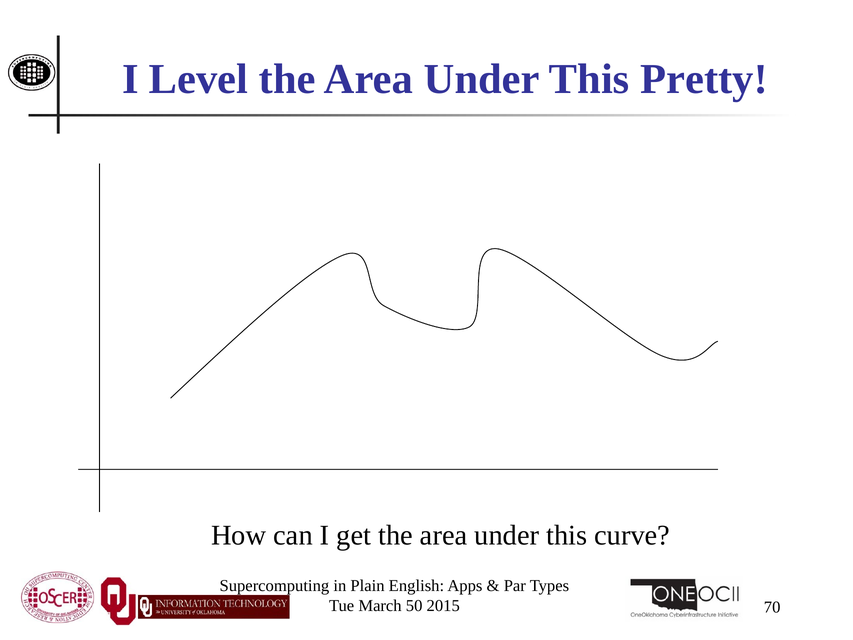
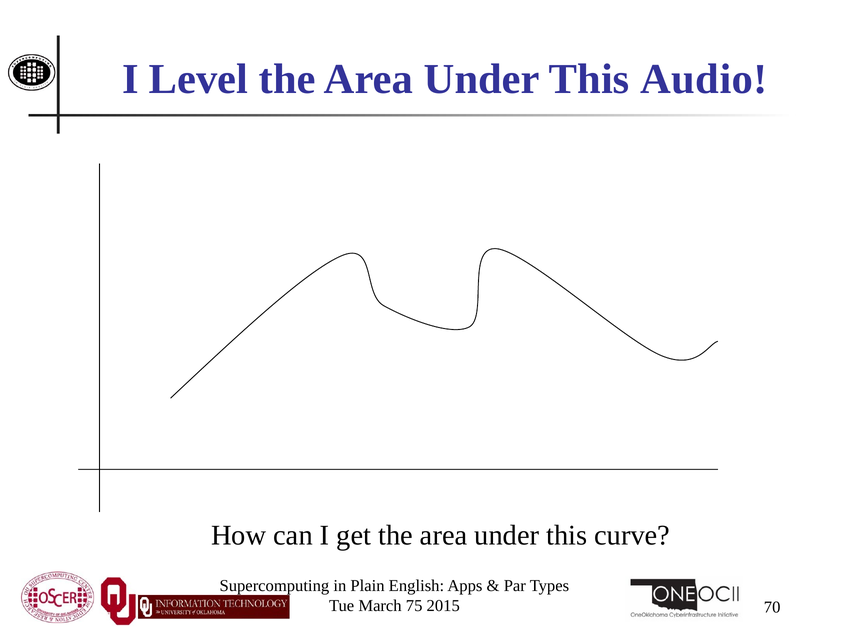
Pretty: Pretty -> Audio
50: 50 -> 75
